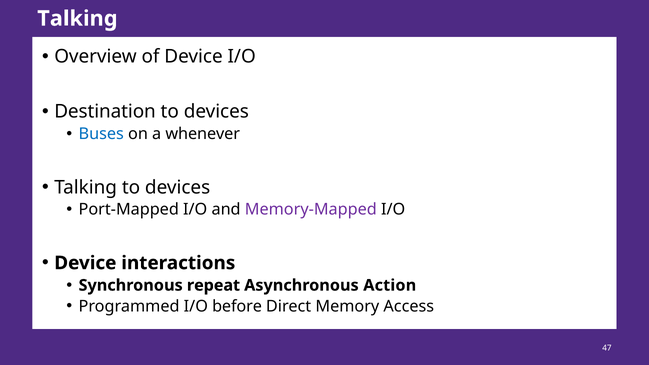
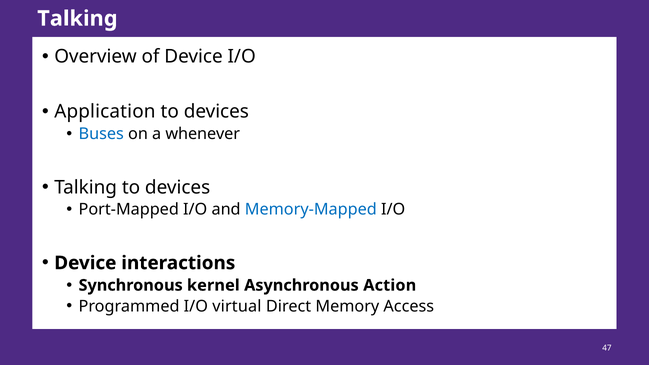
Destination: Destination -> Application
Memory-Mapped colour: purple -> blue
repeat: repeat -> kernel
before: before -> virtual
